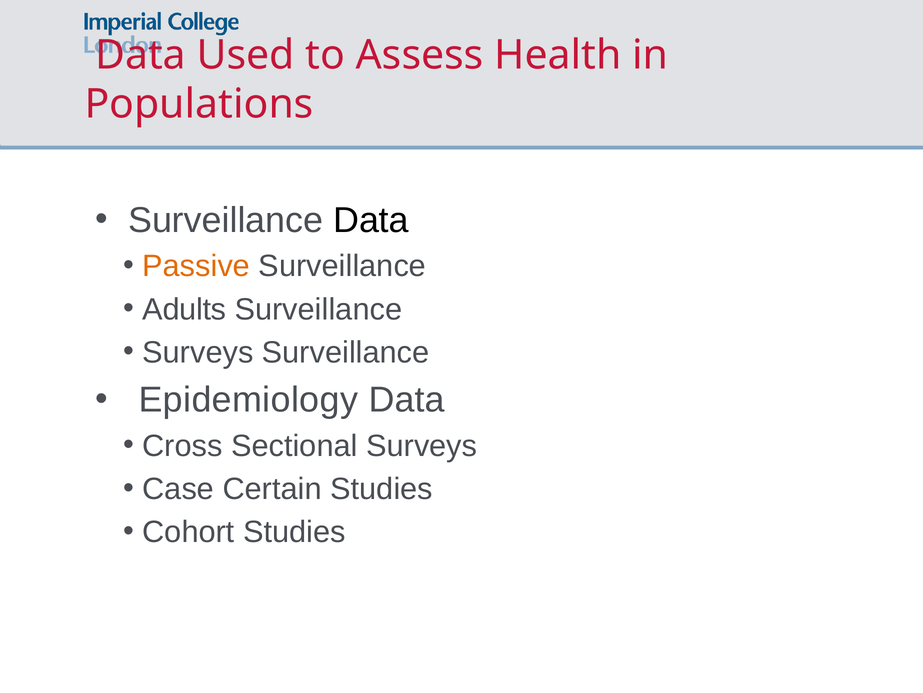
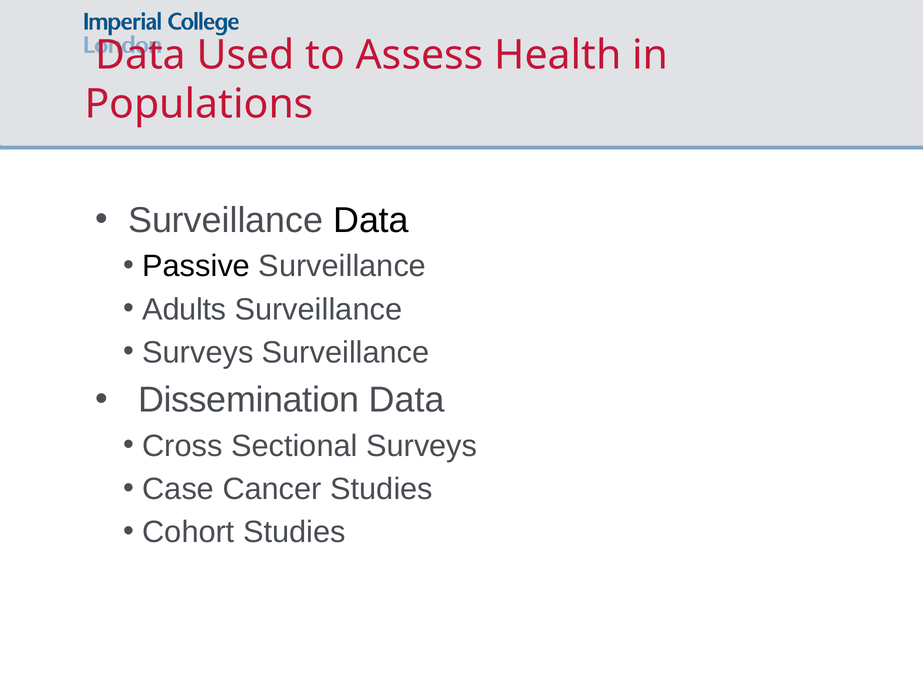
Passive colour: orange -> black
Epidemiology: Epidemiology -> Dissemination
Certain: Certain -> Cancer
